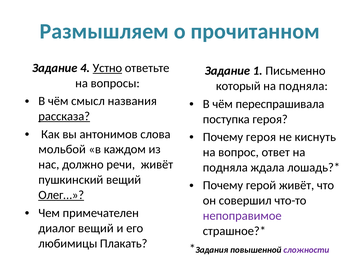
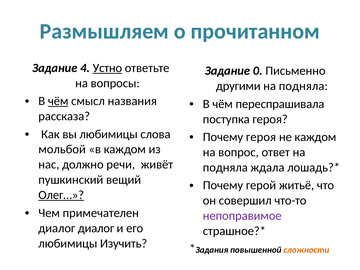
1: 1 -> 0
который: который -> другими
чём at (58, 101) underline: none -> present
рассказа underline: present -> none
вы антонимов: антонимов -> любимицы
не киснуть: киснуть -> каждом
герой живёт: живёт -> житьё
диалог вещий: вещий -> диалог
Плакать: Плакать -> Изучить
сложности colour: purple -> orange
